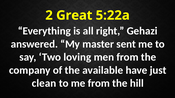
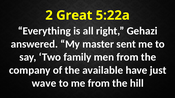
loving: loving -> family
clean: clean -> wave
